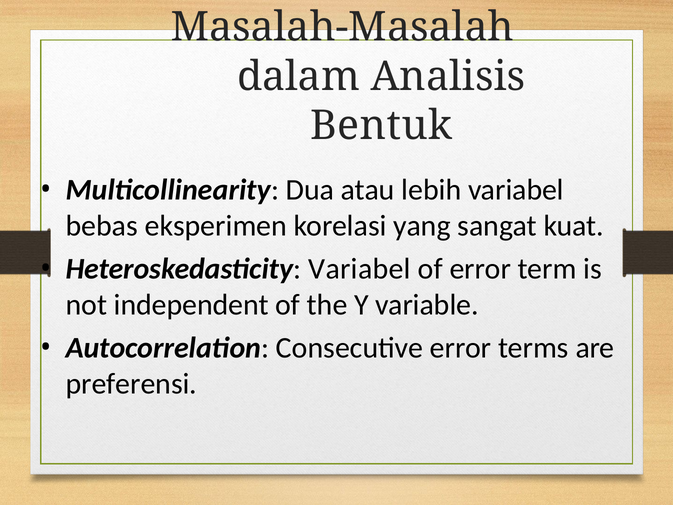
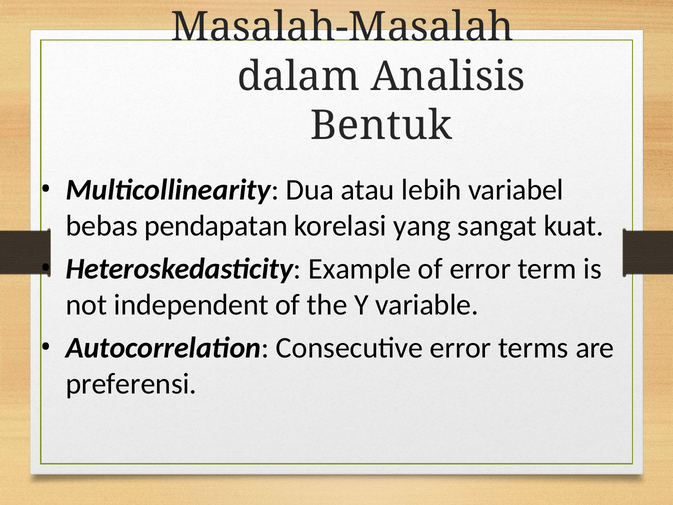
eksperimen: eksperimen -> pendapatan
Heteroskedasticity Variabel: Variabel -> Example
